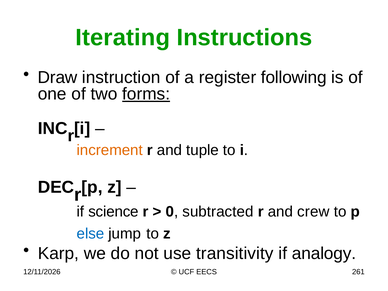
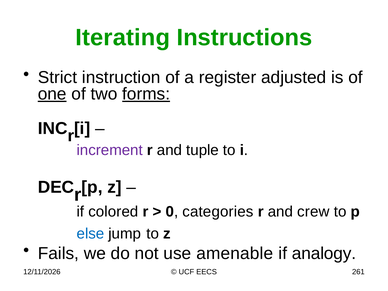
Draw: Draw -> Strict
following: following -> adjusted
one underline: none -> present
increment colour: orange -> purple
science: science -> colored
subtracted: subtracted -> categories
Karp: Karp -> Fails
transitivity: transitivity -> amenable
